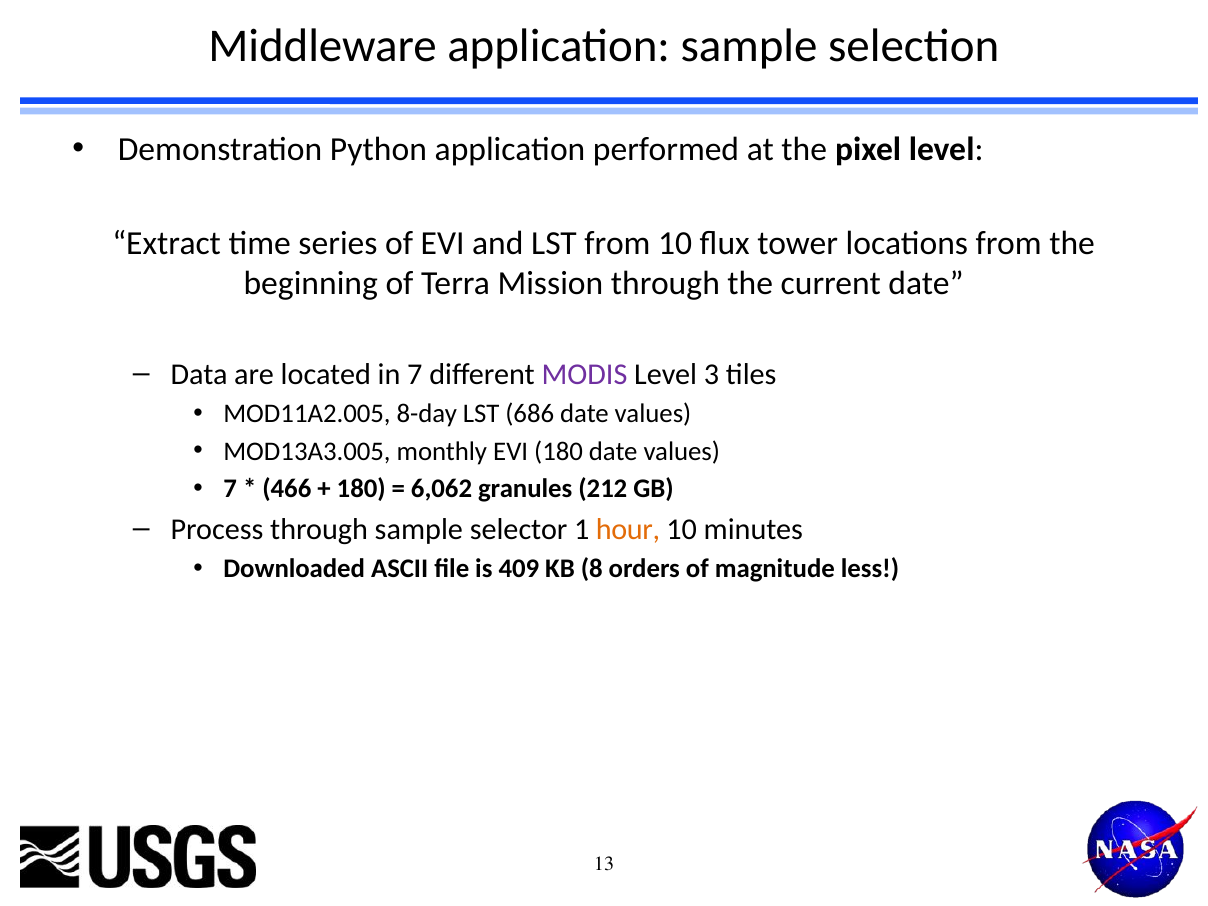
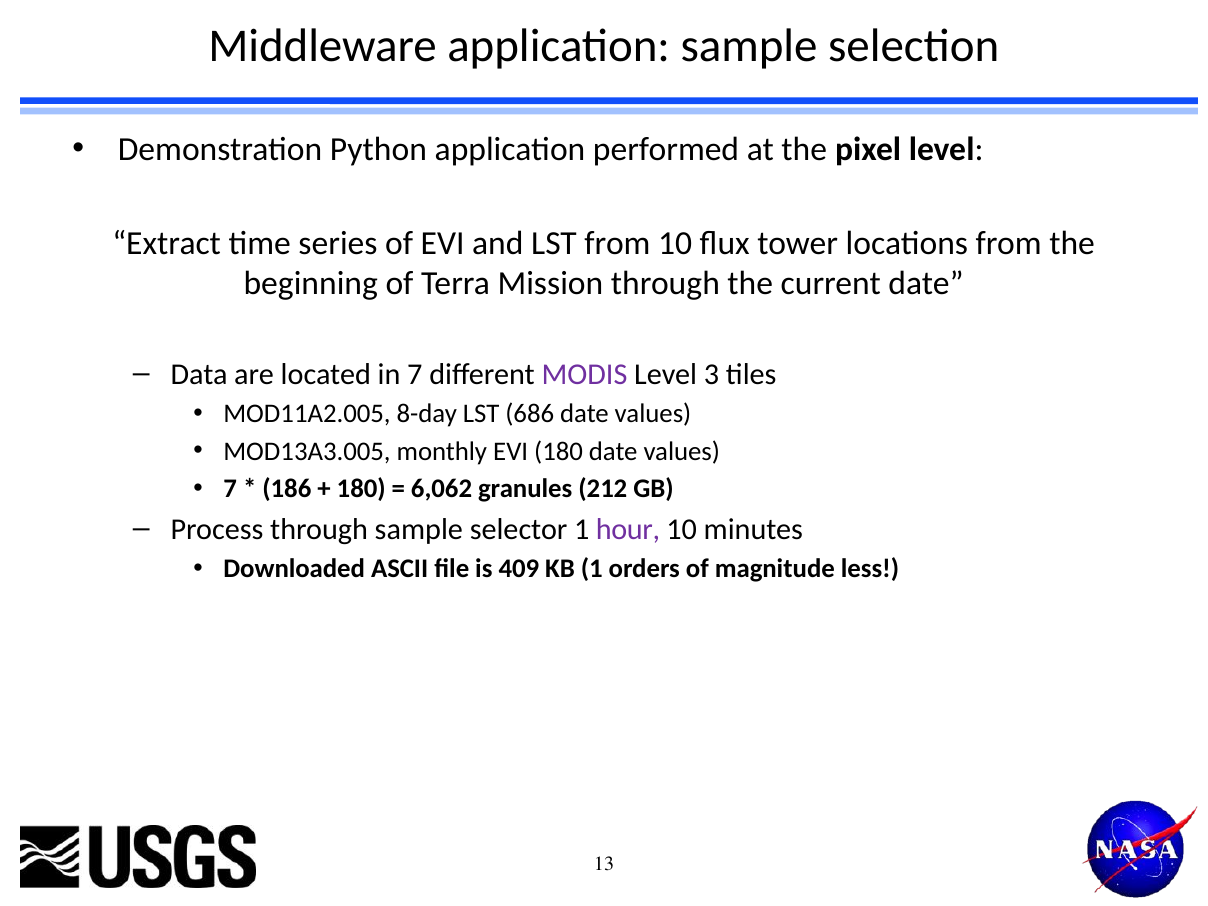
466: 466 -> 186
hour colour: orange -> purple
KB 8: 8 -> 1
